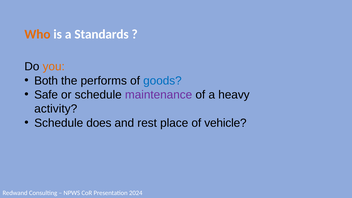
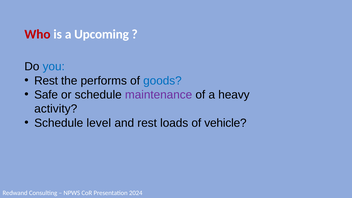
Who colour: orange -> red
Standards: Standards -> Upcoming
you colour: orange -> blue
Both at (46, 81): Both -> Rest
does: does -> level
place: place -> loads
